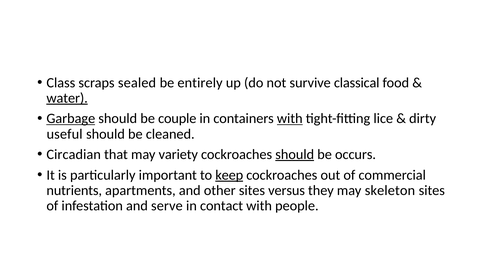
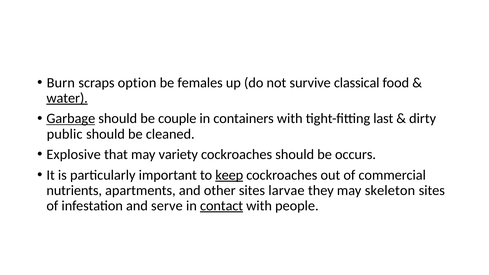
Class: Class -> Burn
sealed: sealed -> option
entirely: entirely -> females
with at (290, 119) underline: present -> none
lice: lice -> last
useful: useful -> public
Circadian: Circadian -> Explosive
should at (295, 154) underline: present -> none
versus: versus -> larvae
contact underline: none -> present
